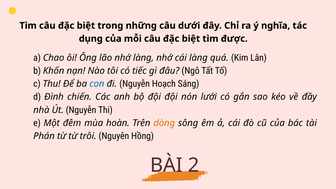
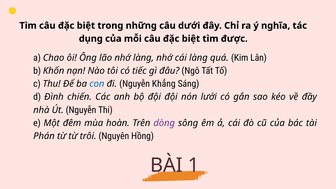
Hoạch: Hoạch -> Khẳng
dòng colour: orange -> purple
2: 2 -> 1
